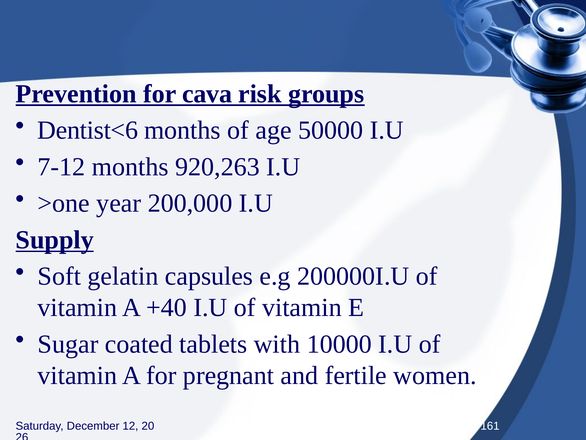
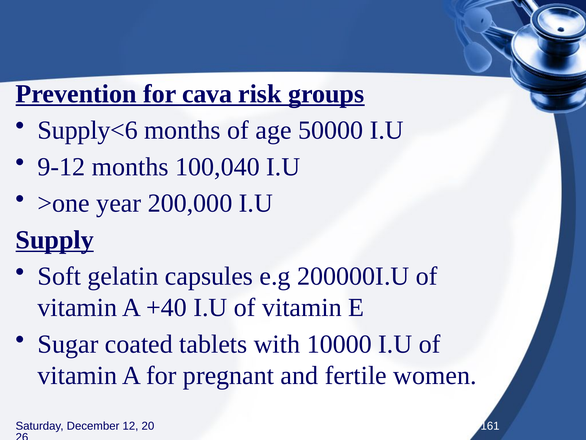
Dentist<6: Dentist<6 -> Supply<6
7-12: 7-12 -> 9-12
920,263: 920,263 -> 100,040
